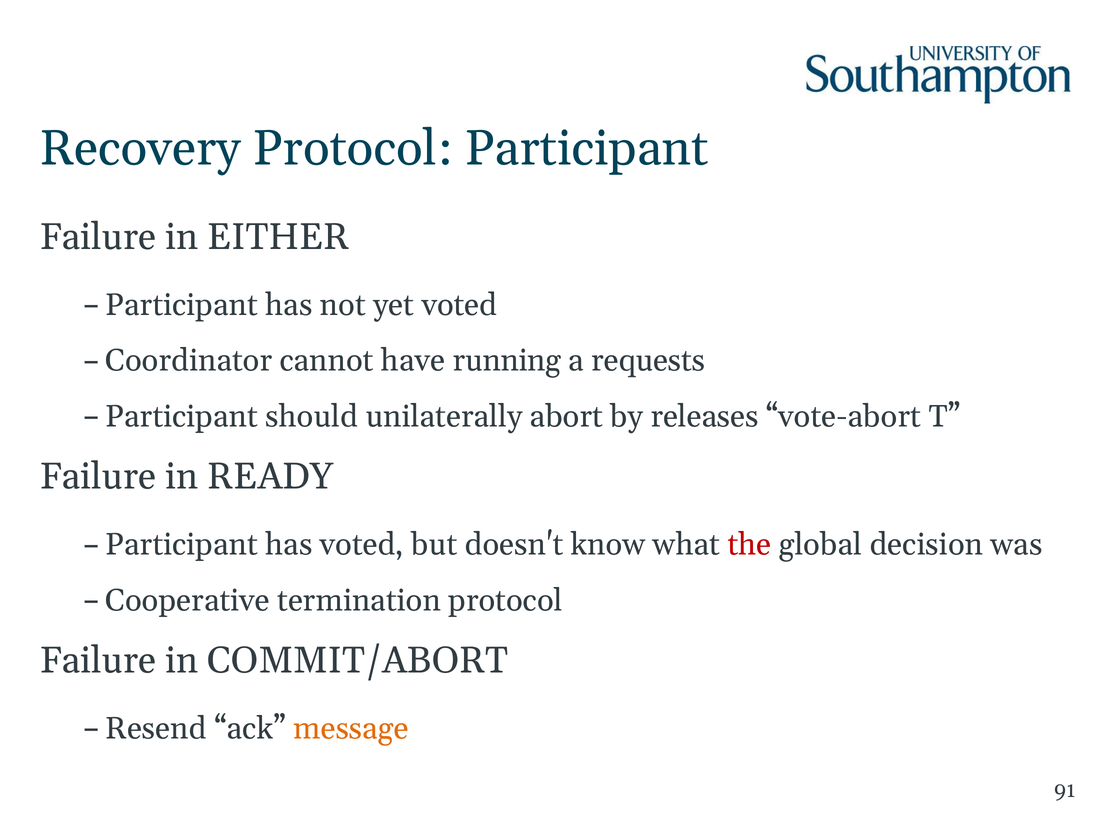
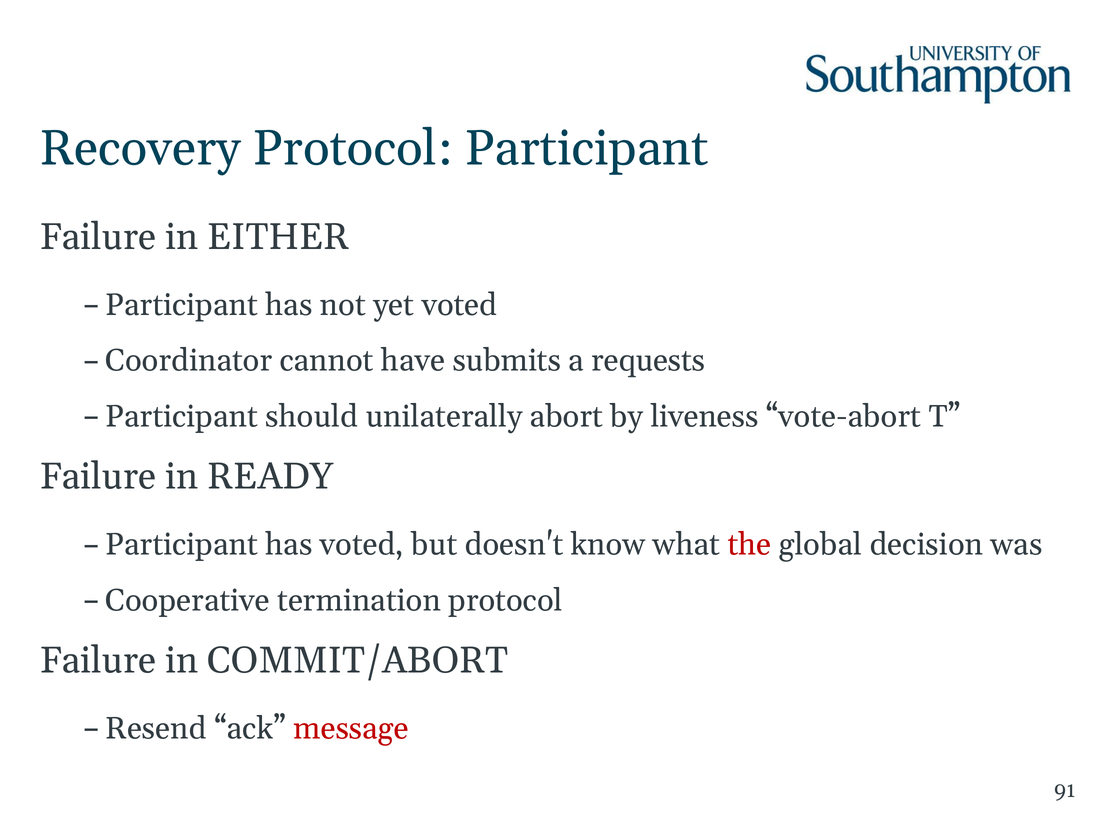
running: running -> submits
releases: releases -> liveness
message colour: orange -> red
